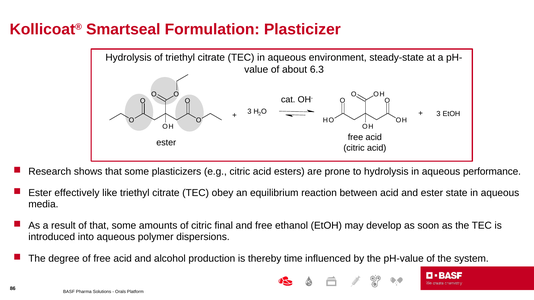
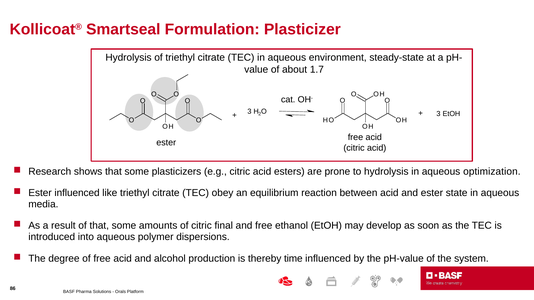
6.3: 6.3 -> 1.7
performance: performance -> optimization
Ester effectively: effectively -> influenced
